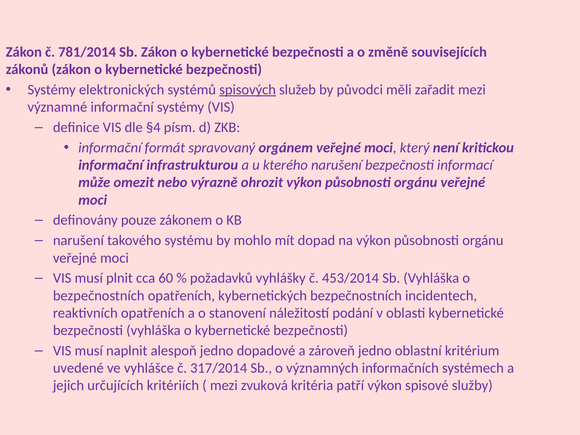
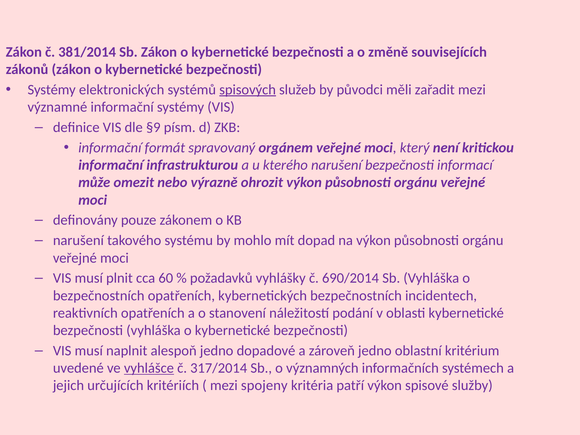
781/2014: 781/2014 -> 381/2014
§4: §4 -> §9
453/2014: 453/2014 -> 690/2014
vyhlášce underline: none -> present
zvuková: zvuková -> spojeny
